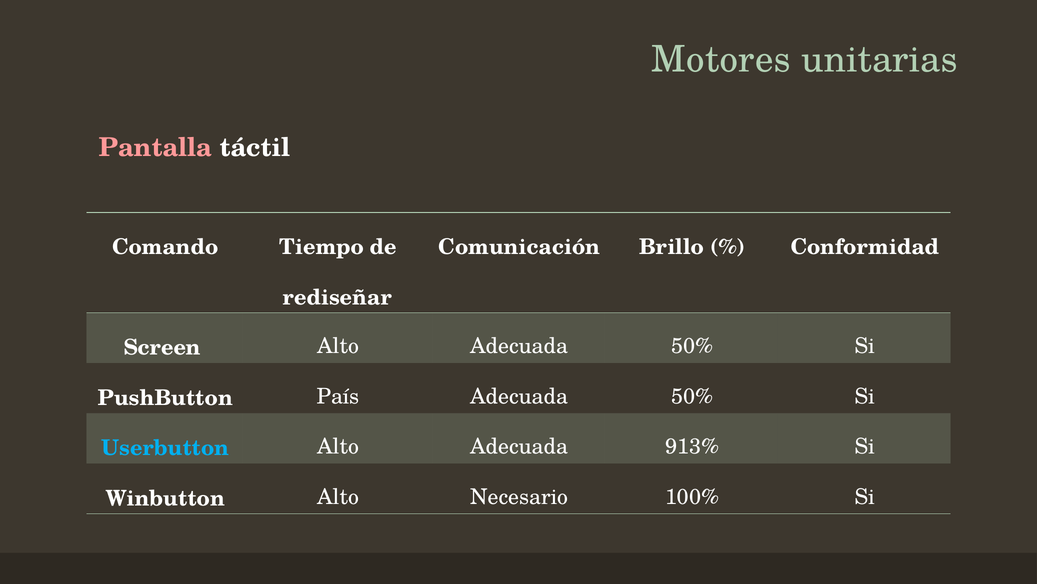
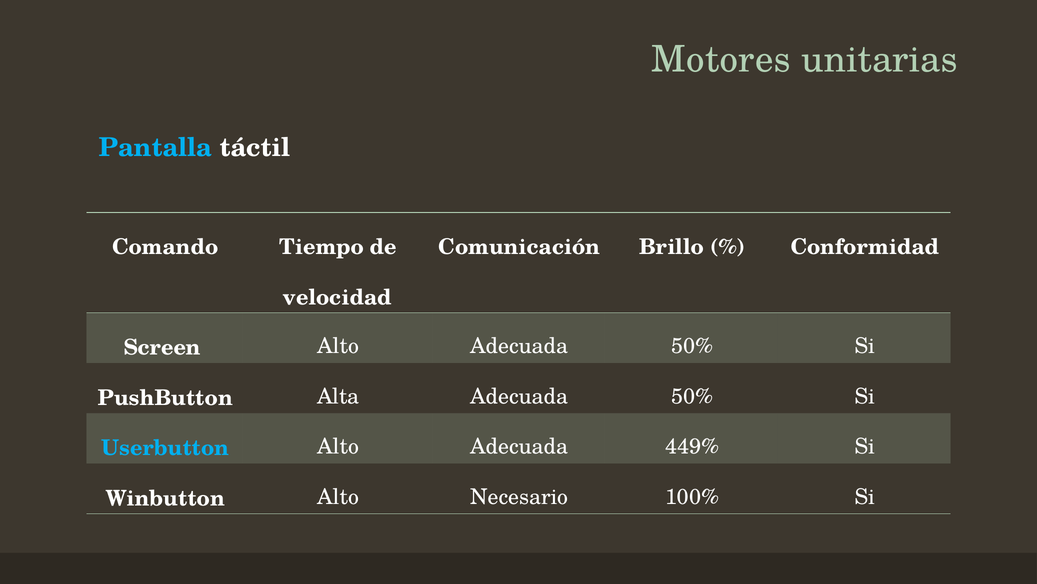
Pantalla colour: pink -> light blue
rediseñar: rediseñar -> velocidad
País: País -> Alta
913%: 913% -> 449%
